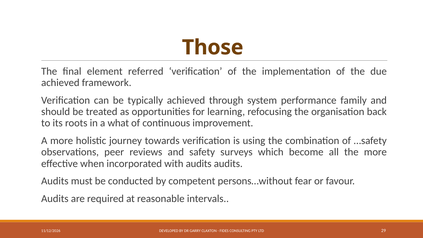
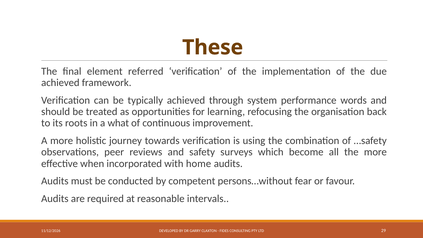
Those: Those -> These
family: family -> words
with audits: audits -> home
